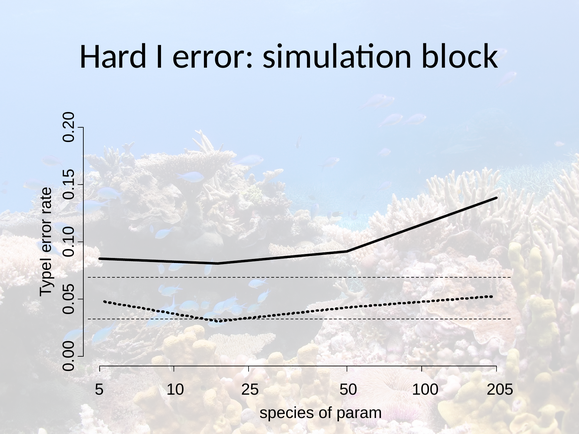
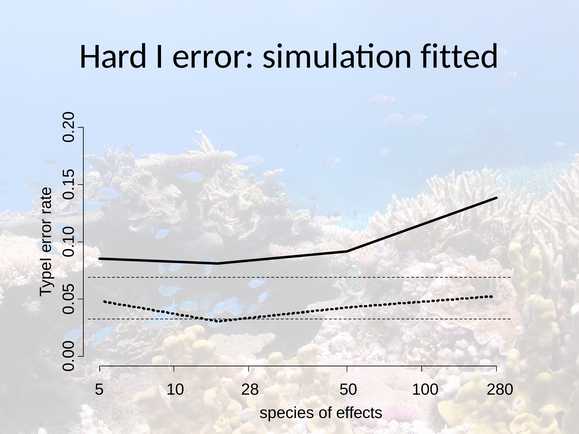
block: block -> fitted
25: 25 -> 28
205: 205 -> 280
param: param -> effects
